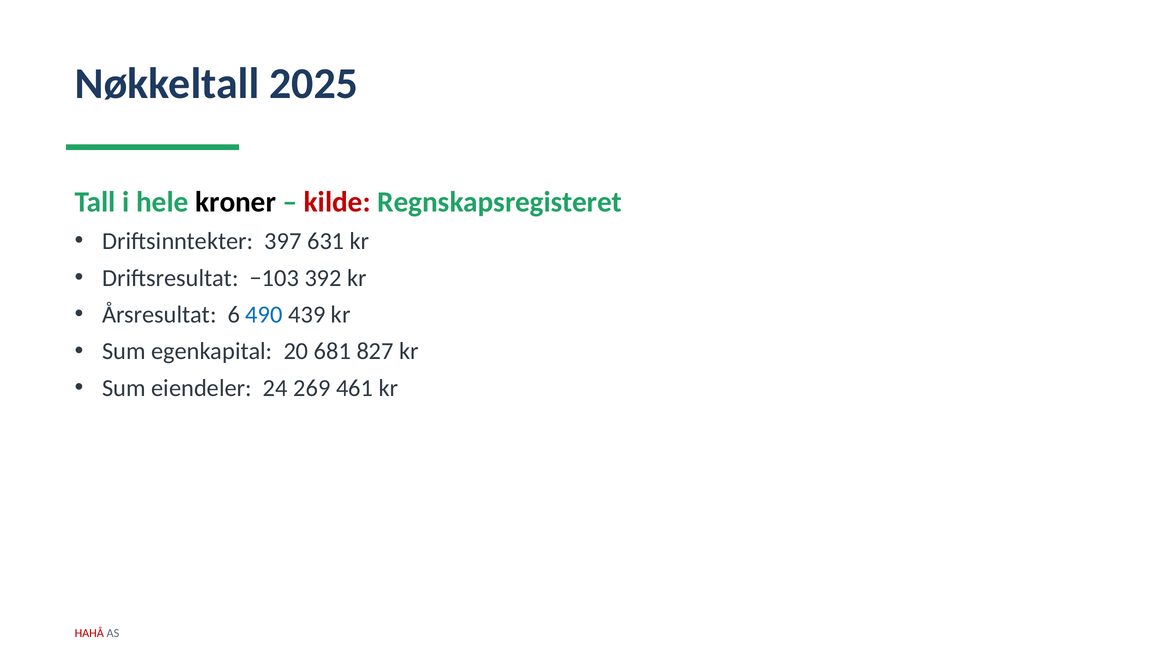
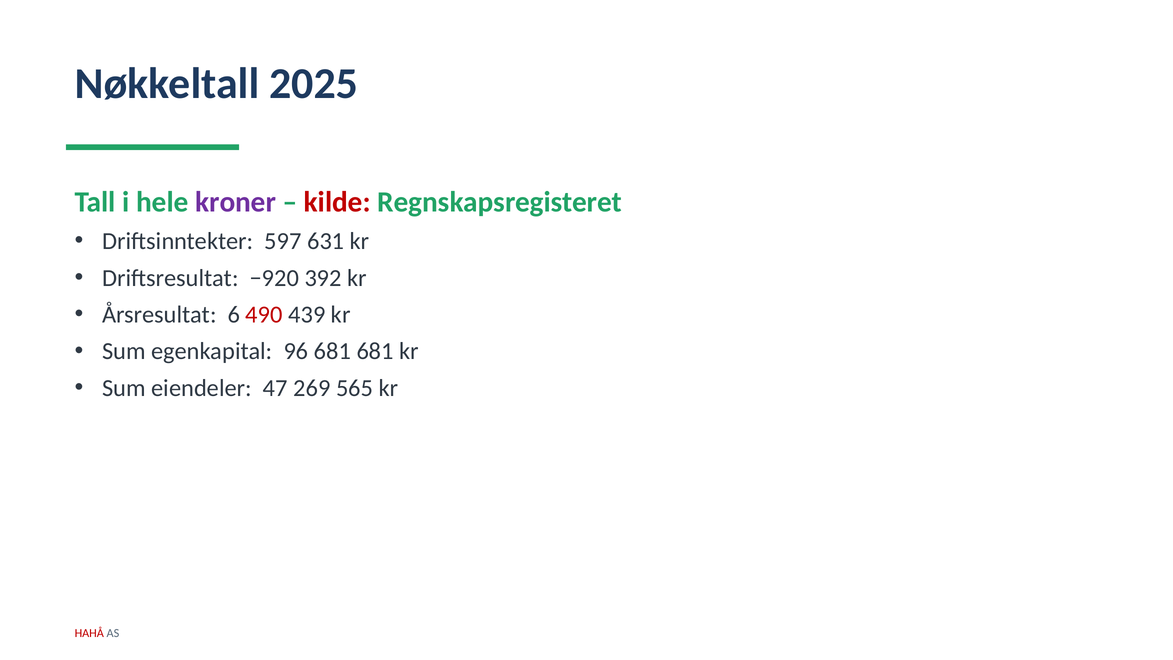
kroner colour: black -> purple
397: 397 -> 597
−103: −103 -> −920
490 colour: blue -> red
20: 20 -> 96
681 827: 827 -> 681
24: 24 -> 47
461: 461 -> 565
